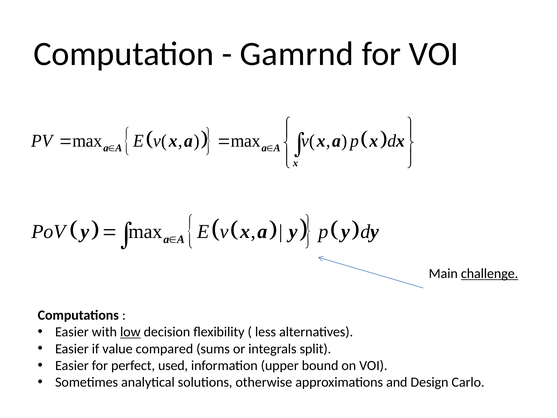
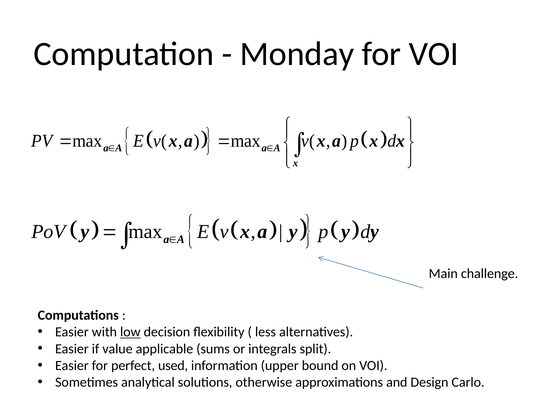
Gamrnd: Gamrnd -> Monday
challenge underline: present -> none
compared: compared -> applicable
